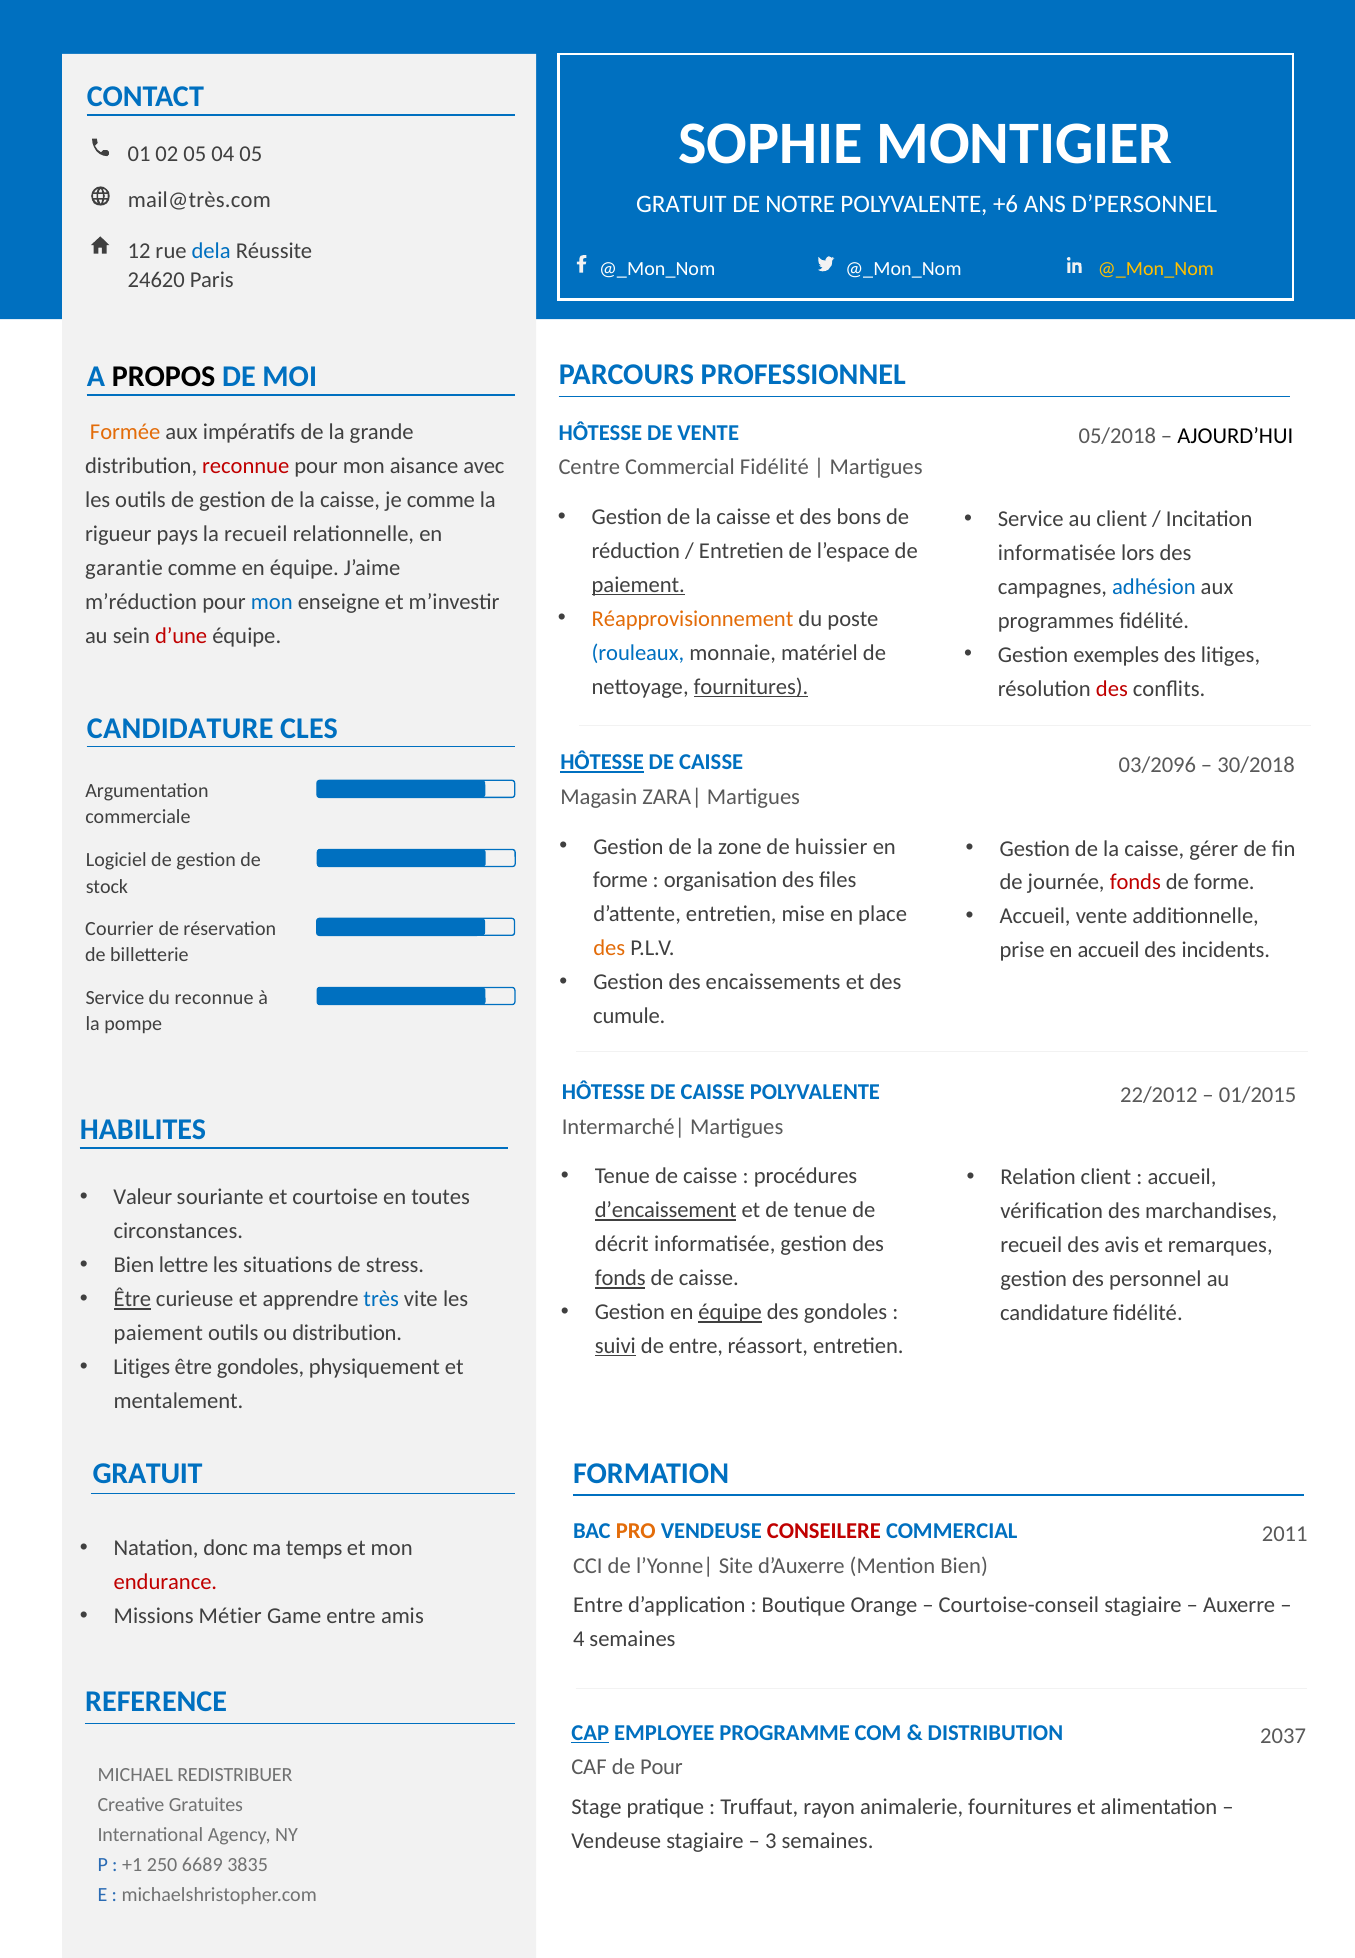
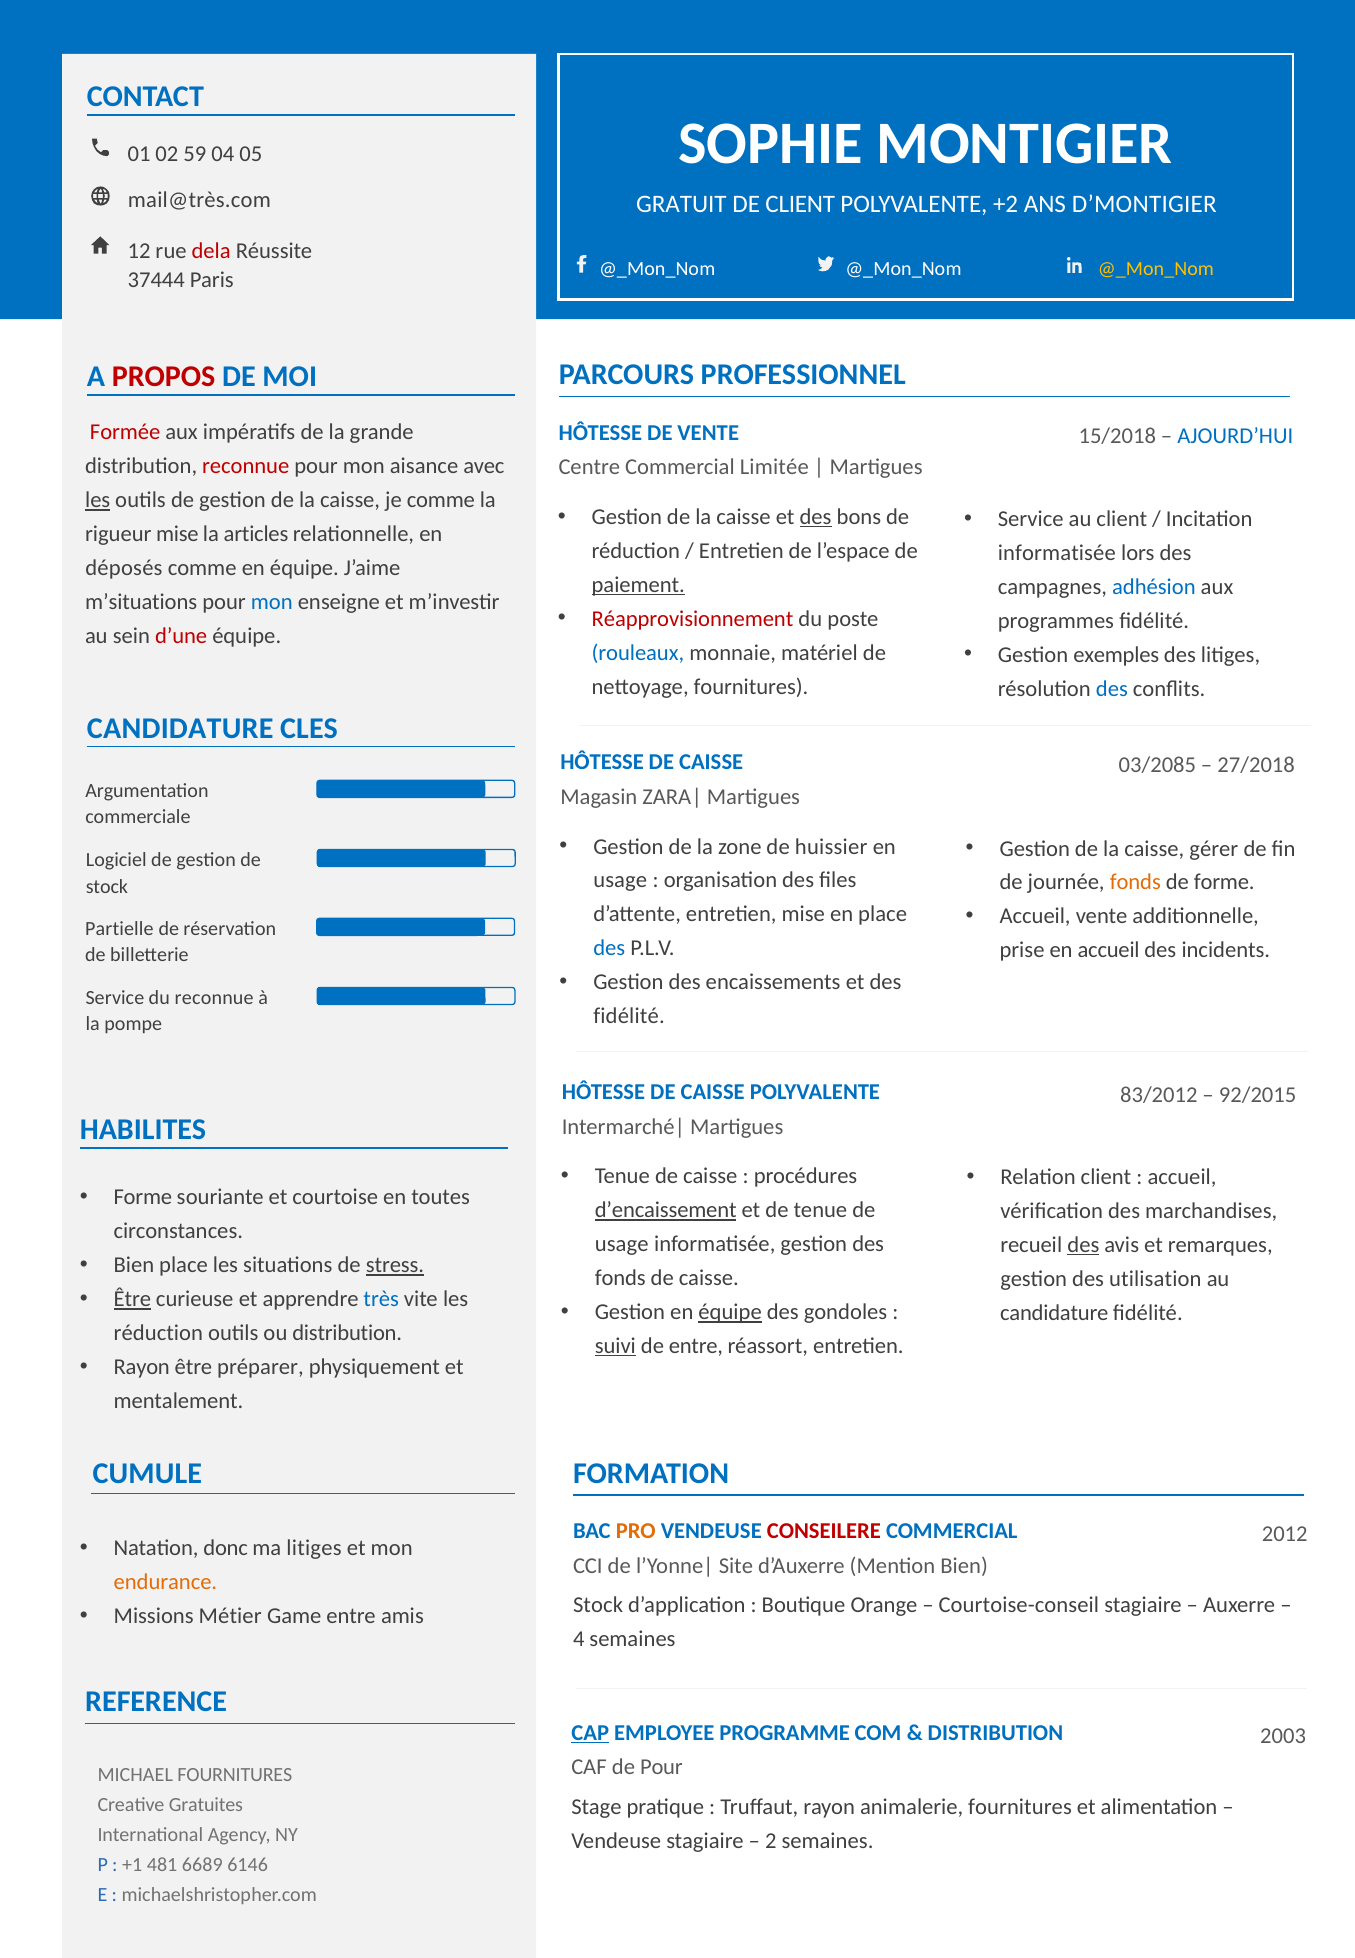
02 05: 05 -> 59
DE NOTRE: NOTRE -> CLIENT
+6: +6 -> +2
D’PERSONNEL: D’PERSONNEL -> D’MONTIGIER
dela colour: blue -> red
24620: 24620 -> 37444
PROPOS colour: black -> red
Formée colour: orange -> red
05/2018: 05/2018 -> 15/2018
AJOURD’HUI colour: black -> blue
Commercial Fidélité: Fidélité -> Limitée
les at (98, 500) underline: none -> present
des at (816, 517) underline: none -> present
rigueur pays: pays -> mise
la recueil: recueil -> articles
garantie: garantie -> déposés
m’réduction: m’réduction -> m’situations
Réapprovisionnement colour: orange -> red
fournitures at (751, 686) underline: present -> none
des at (1112, 688) colour: red -> blue
HÔTESSE at (602, 762) underline: present -> none
03/2096: 03/2096 -> 03/2085
30/2018: 30/2018 -> 27/2018
forme at (620, 880): forme -> usage
fonds at (1135, 882) colour: red -> orange
Courrier: Courrier -> Partielle
des at (609, 948) colour: orange -> blue
cumule at (629, 1016): cumule -> fidélité
22/2012: 22/2012 -> 83/2012
01/2015: 01/2015 -> 92/2015
Valeur at (143, 1197): Valeur -> Forme
décrit at (622, 1244): décrit -> usage
des at (1083, 1244) underline: none -> present
Bien lettre: lettre -> place
stress underline: none -> present
fonds at (620, 1278) underline: present -> none
personnel: personnel -> utilisation
paiement at (158, 1333): paiement -> réduction
Litiges at (142, 1366): Litiges -> Rayon
être gondoles: gondoles -> préparer
GRATUIT at (147, 1473): GRATUIT -> CUMULE
2011: 2011 -> 2012
ma temps: temps -> litiges
endurance colour: red -> orange
Entre at (598, 1605): Entre -> Stock
2037: 2037 -> 2003
MICHAEL REDISTRIBUER: REDISTRIBUER -> FOURNITURES
3: 3 -> 2
250: 250 -> 481
3835: 3835 -> 6146
